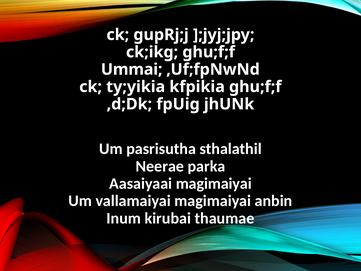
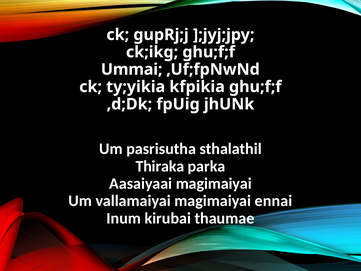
Neerae: Neerae -> Thiraka
anbin: anbin -> ennai
